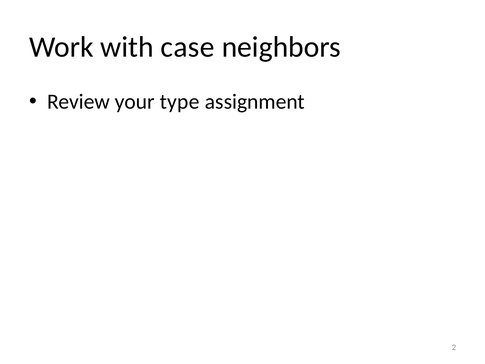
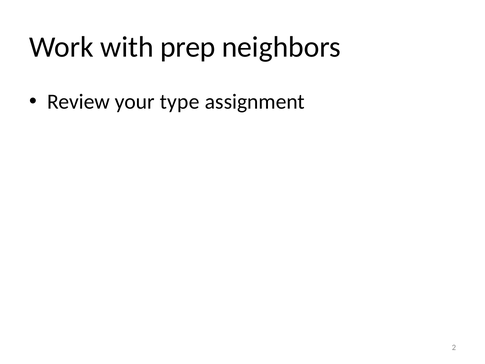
case: case -> prep
